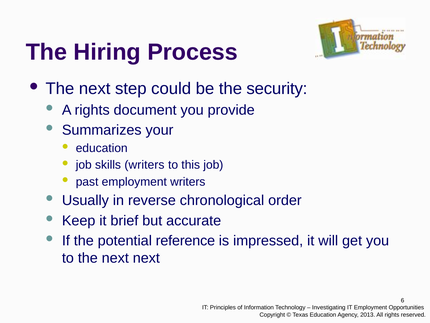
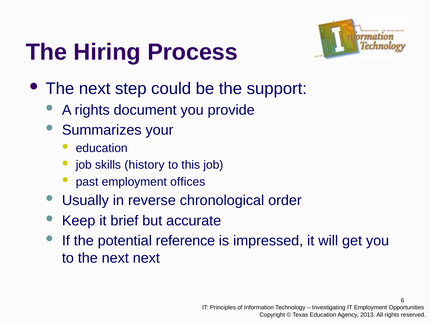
security: security -> support
skills writers: writers -> history
employment writers: writers -> offices
